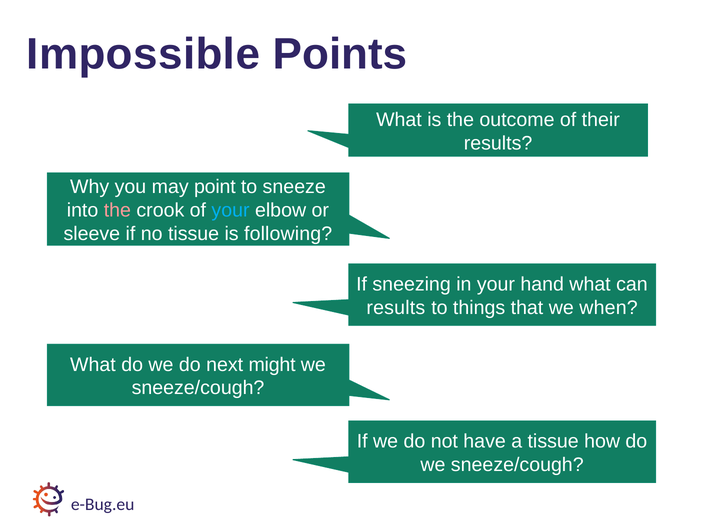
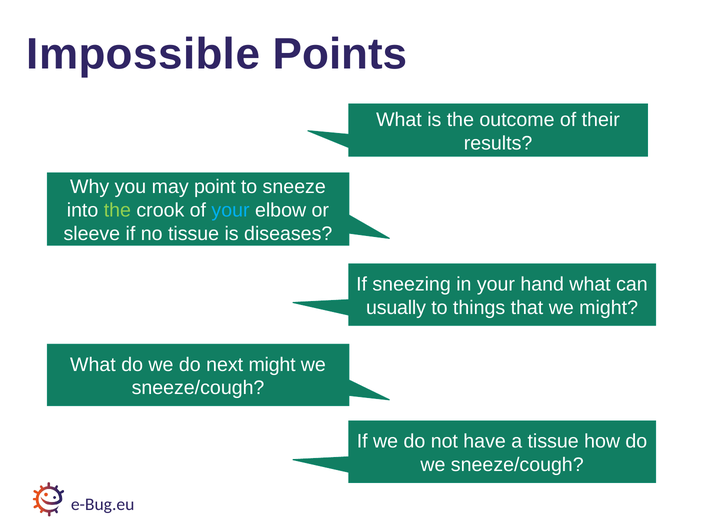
the at (117, 210) colour: pink -> light green
following: following -> diseases
results at (396, 308): results -> usually
we when: when -> might
